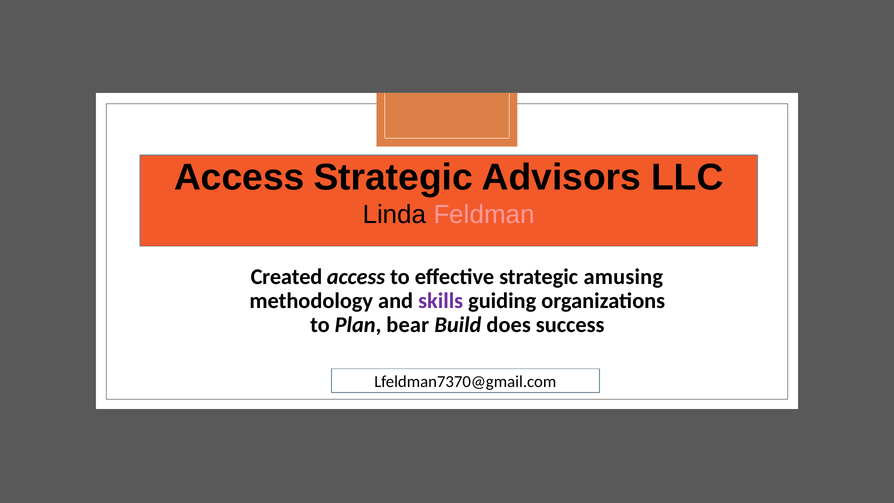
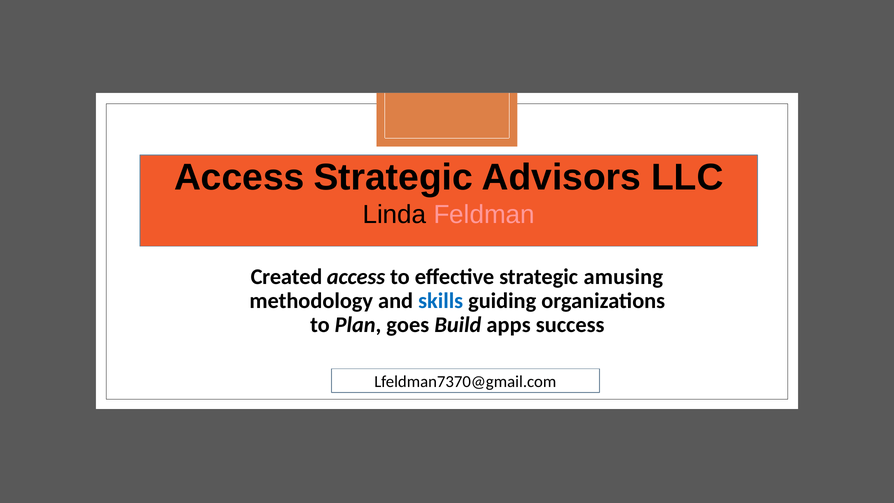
skills colour: purple -> blue
bear: bear -> goes
does: does -> apps
